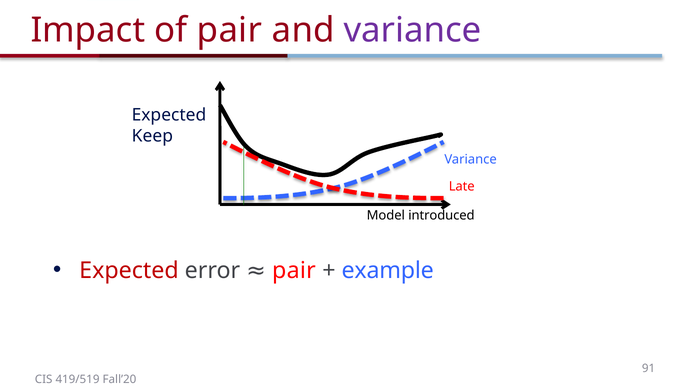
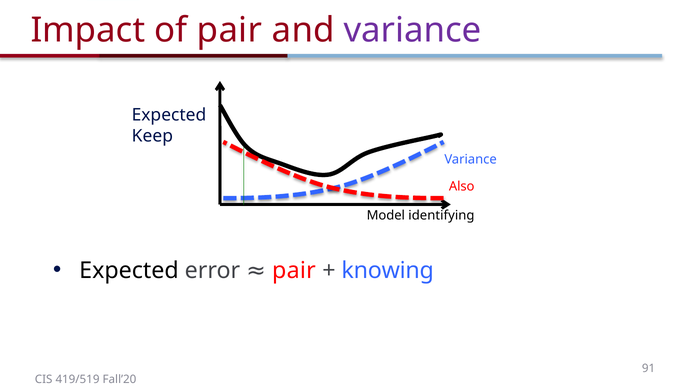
Late: Late -> Also
introduced: introduced -> identifying
Expected at (129, 271) colour: red -> black
example: example -> knowing
